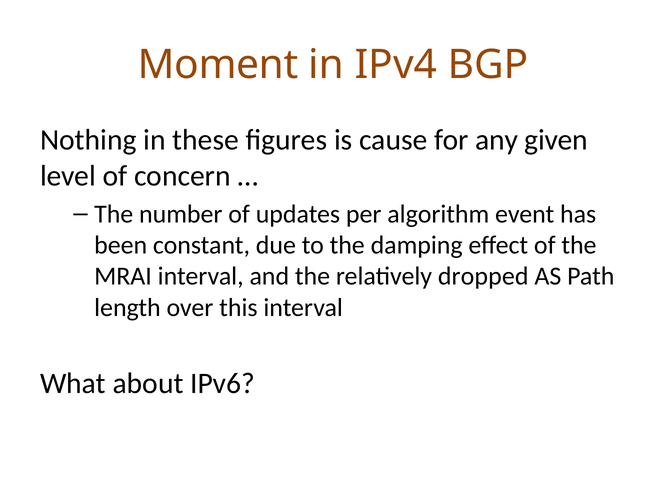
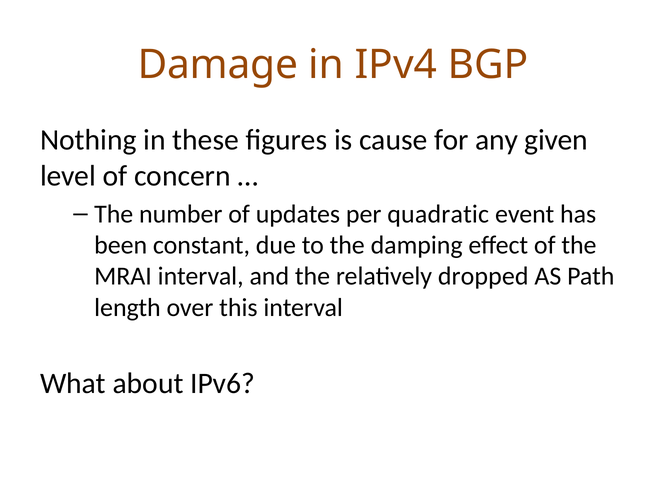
Moment: Moment -> Damage
algorithm: algorithm -> quadratic
